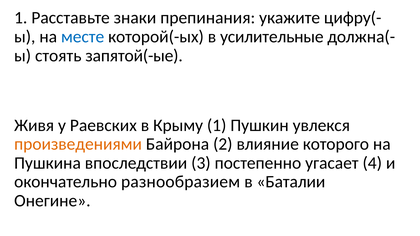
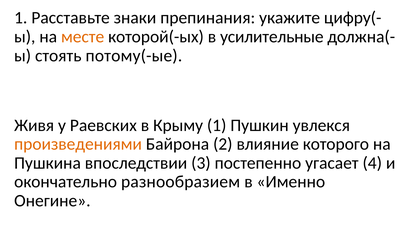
месте colour: blue -> orange
запятой(-ые: запятой(-ые -> потому(-ые
Баталии: Баталии -> Именно
